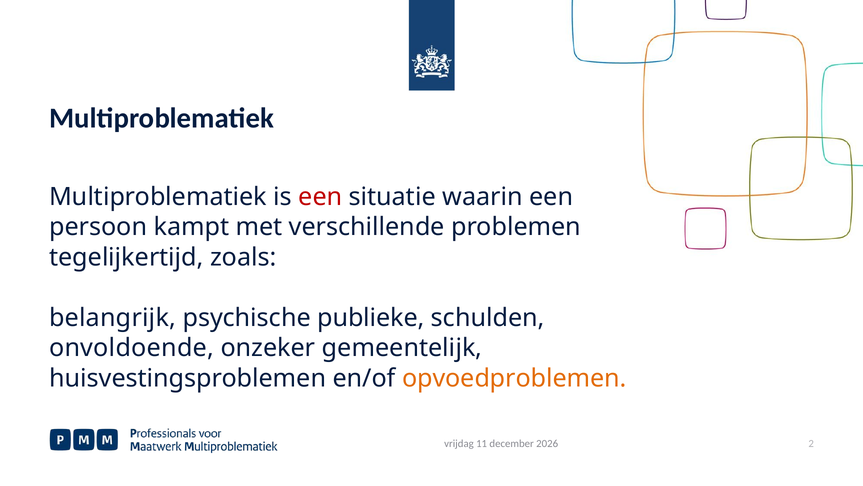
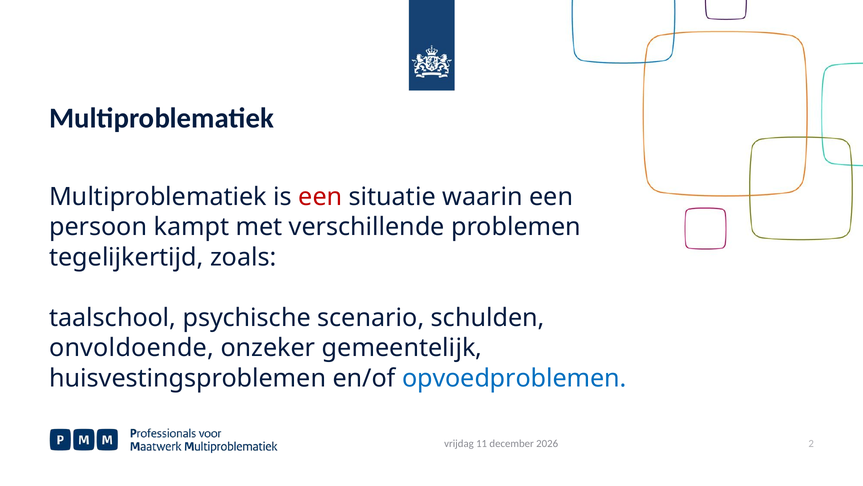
belangrijk: belangrijk -> taalschool
publieke: publieke -> scenario
opvoedproblemen colour: orange -> blue
